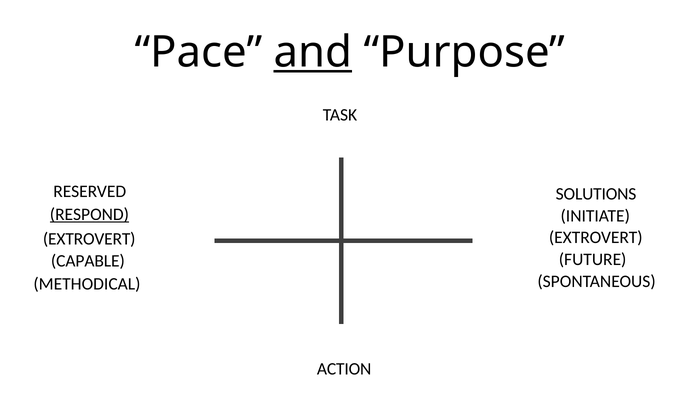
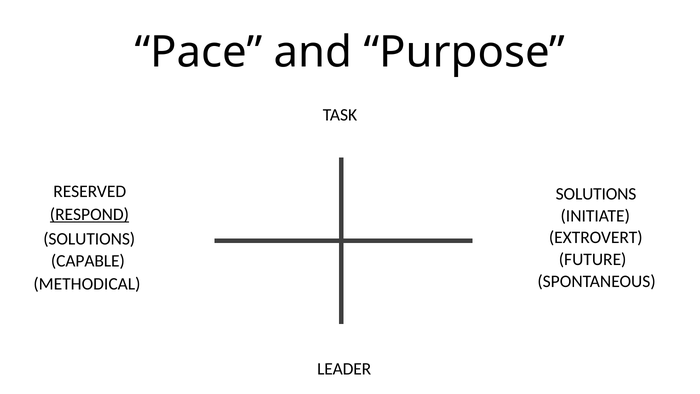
and underline: present -> none
EXTROVERT at (89, 239): EXTROVERT -> SOLUTIONS
ACTION: ACTION -> LEADER
